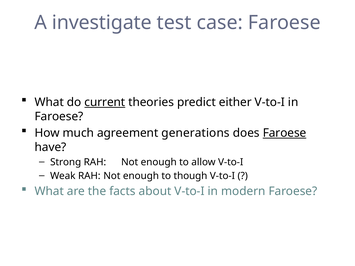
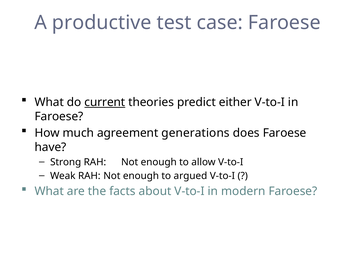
investigate: investigate -> productive
Faroese at (285, 133) underline: present -> none
though: though -> argued
